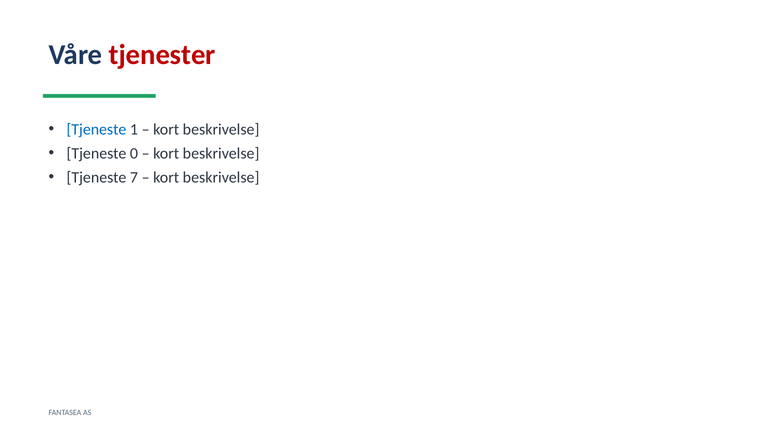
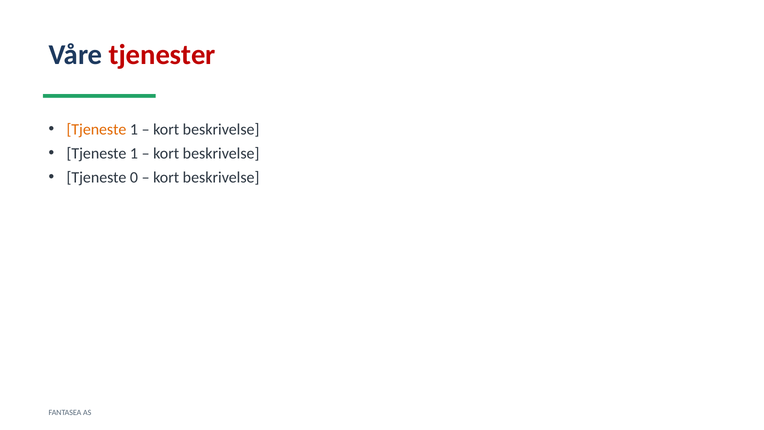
Tjeneste at (96, 129) colour: blue -> orange
0 at (134, 153): 0 -> 1
7: 7 -> 0
